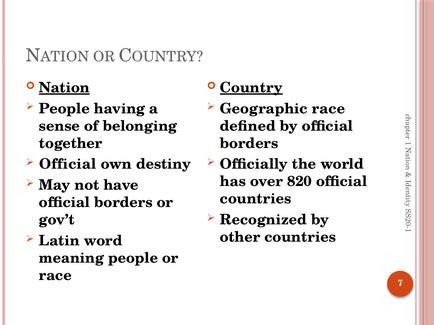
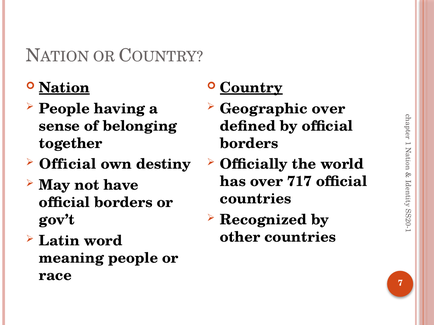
Geographic race: race -> over
820: 820 -> 717
